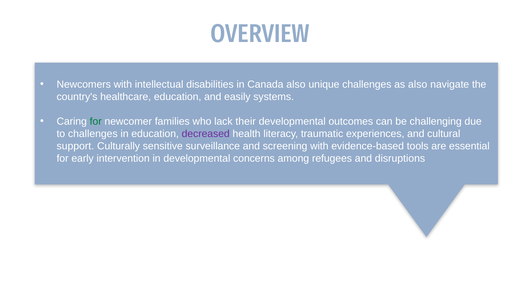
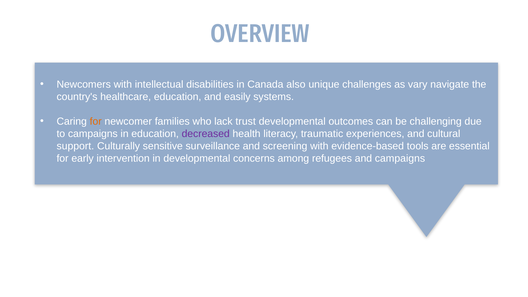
as also: also -> vary
for at (96, 121) colour: green -> orange
their: their -> trust
to challenges: challenges -> campaigns
and disruptions: disruptions -> campaigns
